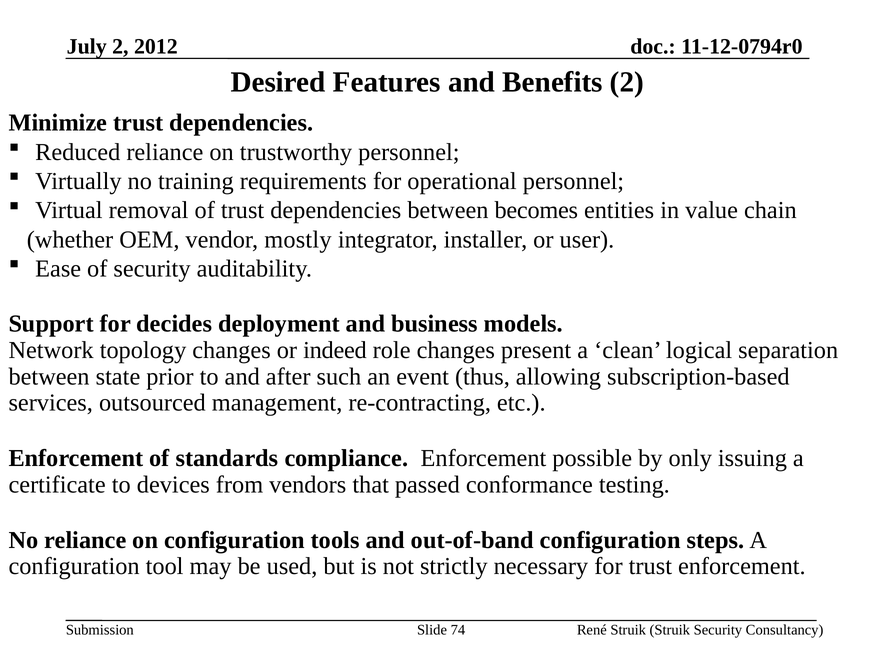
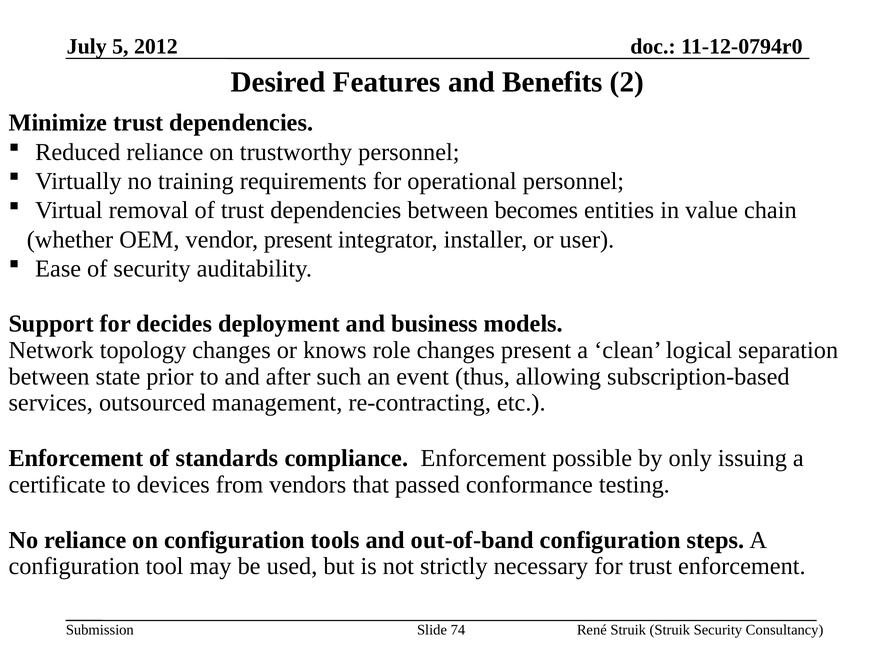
July 2: 2 -> 5
vendor mostly: mostly -> present
indeed: indeed -> knows
